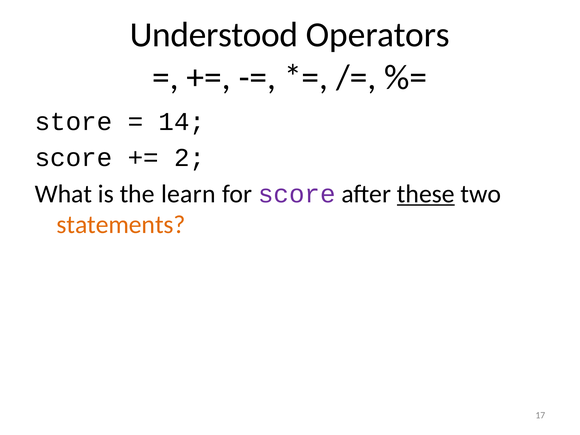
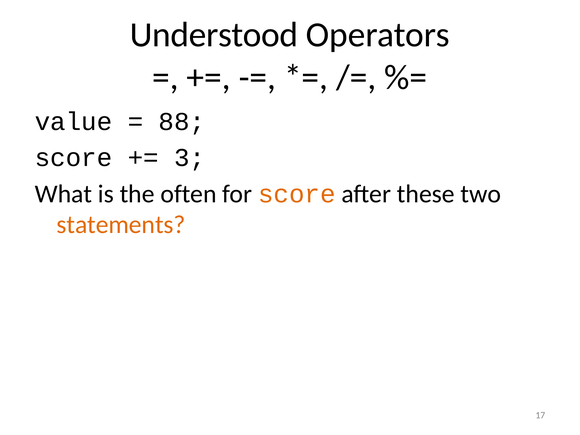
store: store -> value
14: 14 -> 88
2: 2 -> 3
learn: learn -> often
score at (297, 194) colour: purple -> orange
these underline: present -> none
